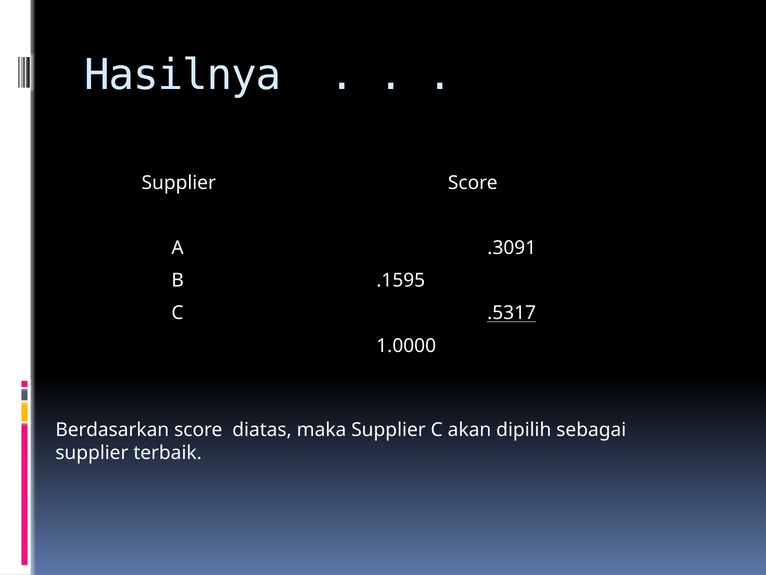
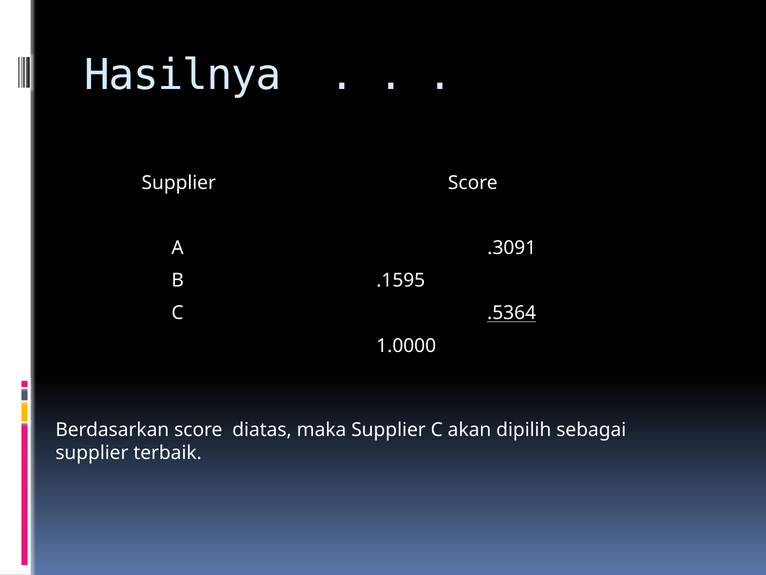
.5317: .5317 -> .5364
